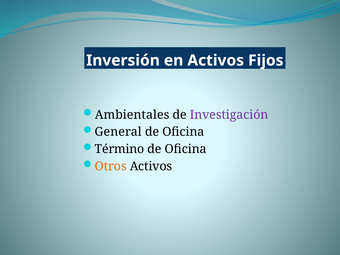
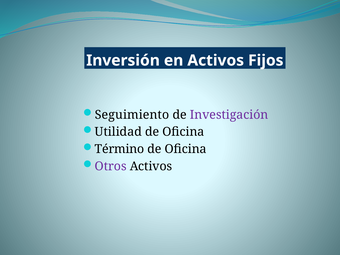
Ambientales: Ambientales -> Seguimiento
General: General -> Utilidad
Otros colour: orange -> purple
